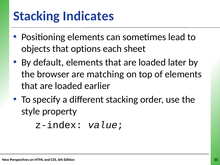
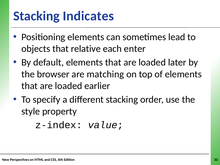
options: options -> relative
sheet: sheet -> enter
